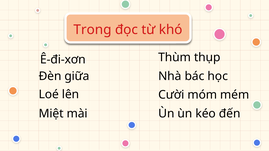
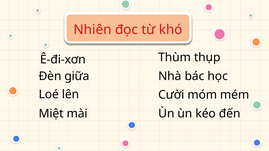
Trong: Trong -> Nhiên
